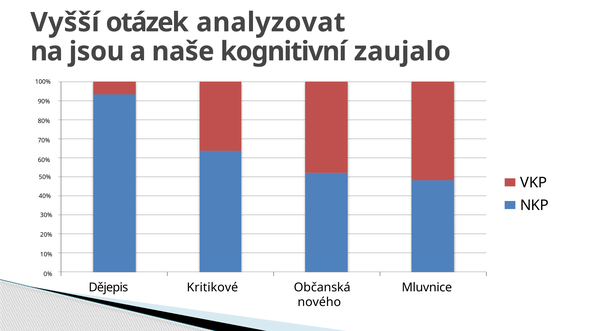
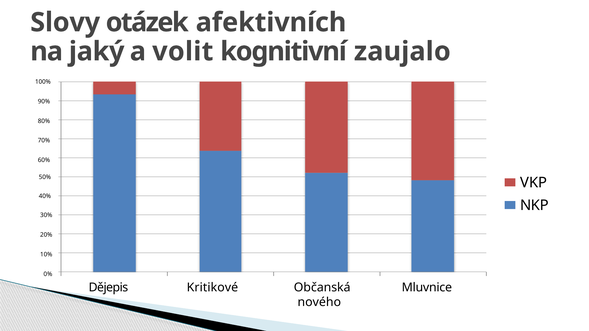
Vyšší: Vyšší -> Slovy
analyzovat: analyzovat -> afektivních
jsou: jsou -> jaký
naše: naše -> volit
